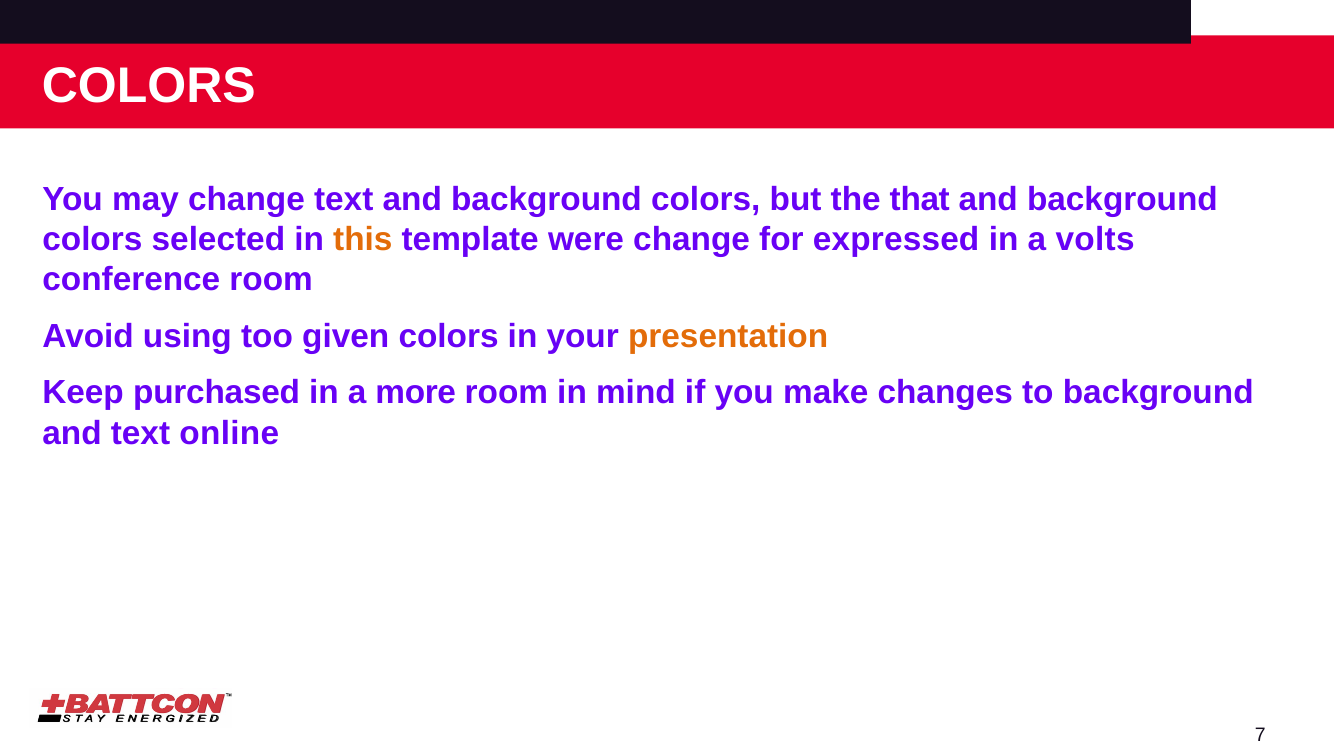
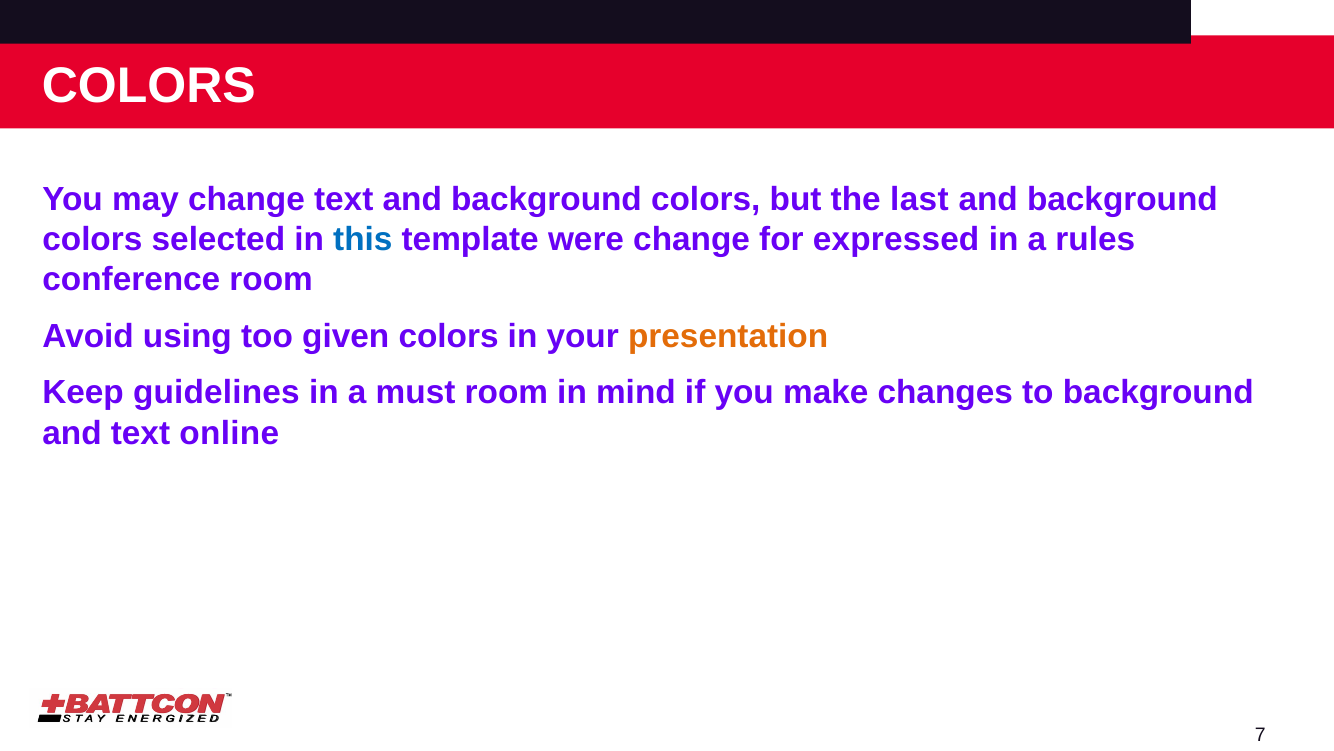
that: that -> last
this colour: orange -> blue
volts: volts -> rules
purchased: purchased -> guidelines
more: more -> must
